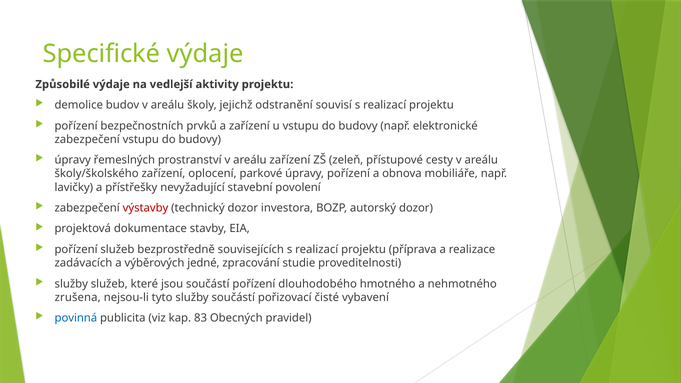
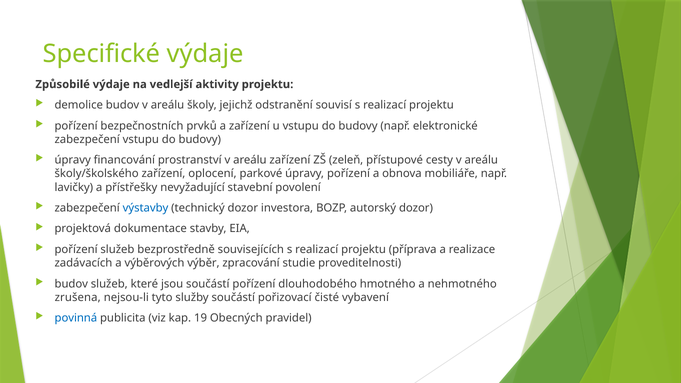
řemeslných: řemeslných -> financování
výstavby colour: red -> blue
jedné: jedné -> výběr
služby at (71, 284): služby -> budov
83: 83 -> 19
